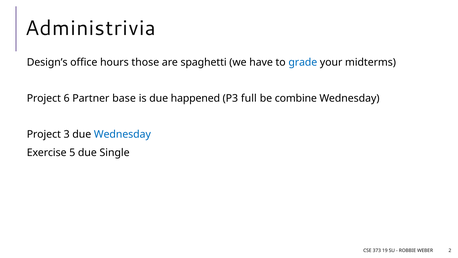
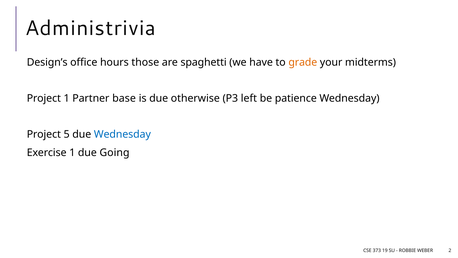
grade colour: blue -> orange
Project 6: 6 -> 1
happened: happened -> otherwise
full: full -> left
combine: combine -> patience
3: 3 -> 5
Exercise 5: 5 -> 1
Single: Single -> Going
